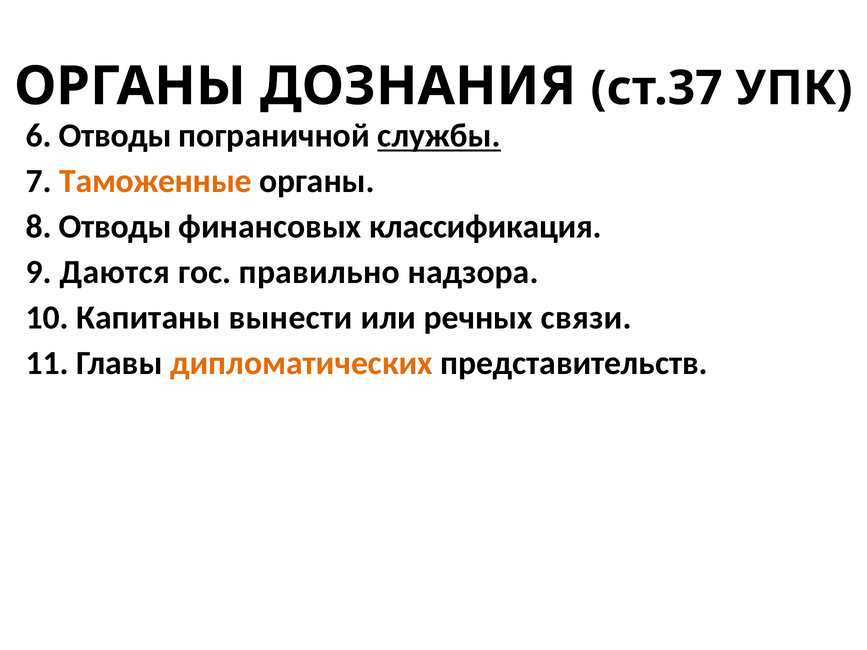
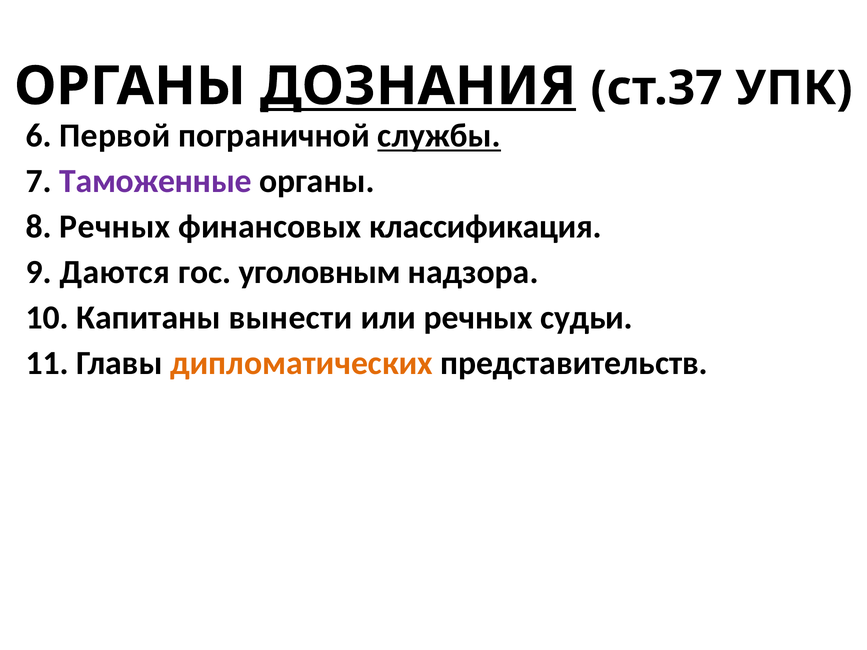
ДОЗНАНИЯ underline: none -> present
6 Отводы: Отводы -> Первой
Таможенные colour: orange -> purple
8 Отводы: Отводы -> Речных
правильно: правильно -> уголовным
связи: связи -> судьи
